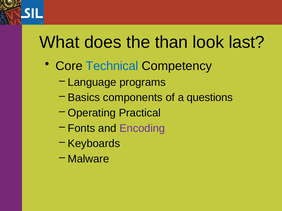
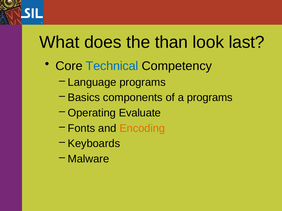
a questions: questions -> programs
Practical: Practical -> Evaluate
Encoding colour: purple -> orange
